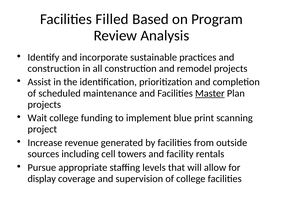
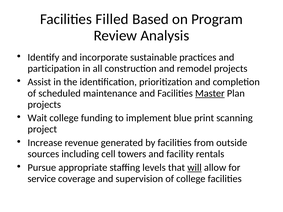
construction at (54, 69): construction -> participation
will underline: none -> present
display: display -> service
